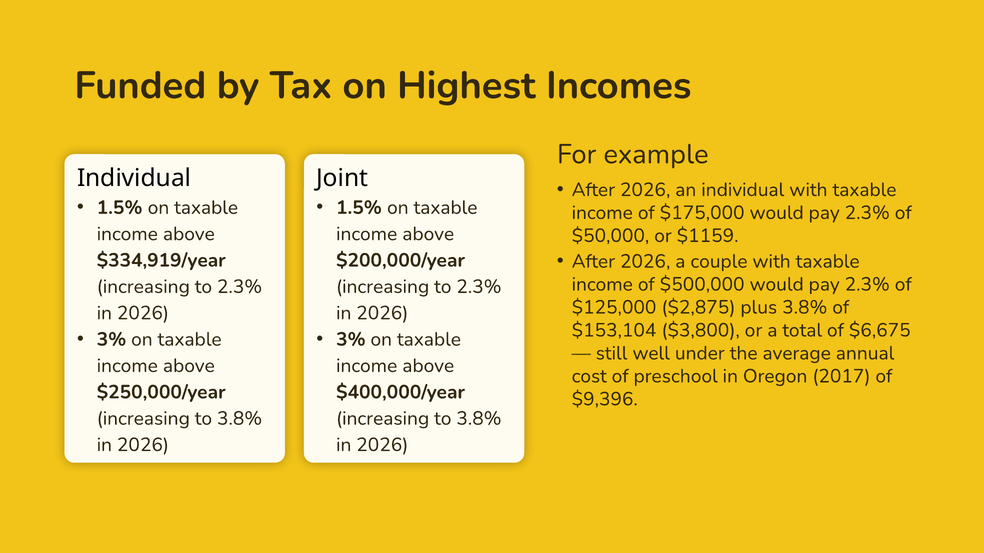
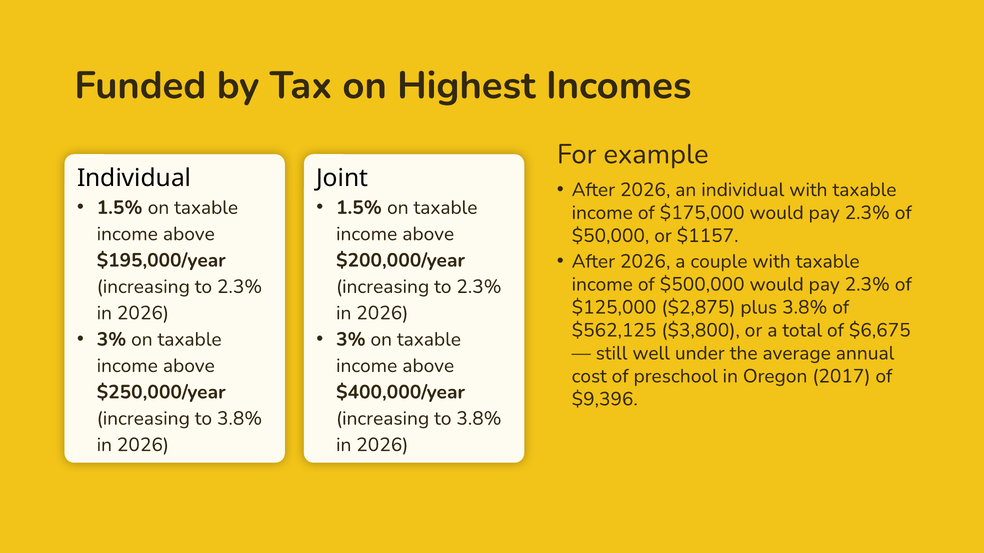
$1159: $1159 -> $1157
$334,919/year: $334,919/year -> $195,000/year
$153,104: $153,104 -> $562,125
